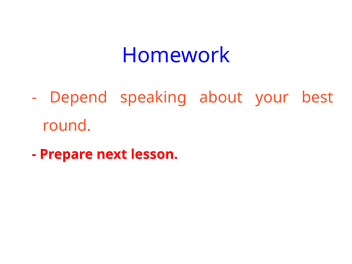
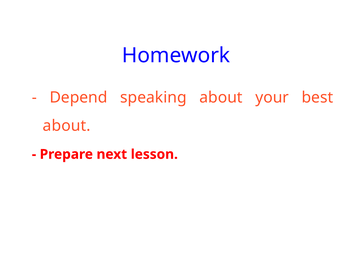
round at (67, 126): round -> about
